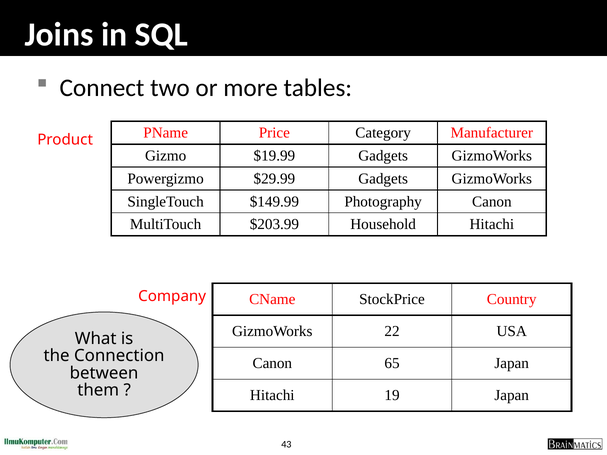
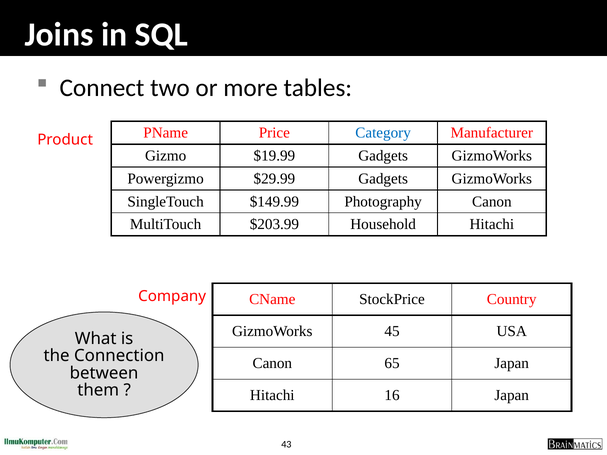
Category colour: black -> blue
22: 22 -> 45
19: 19 -> 16
